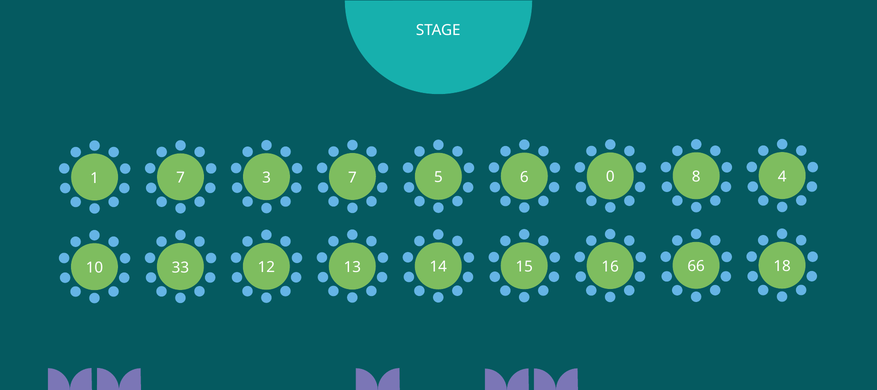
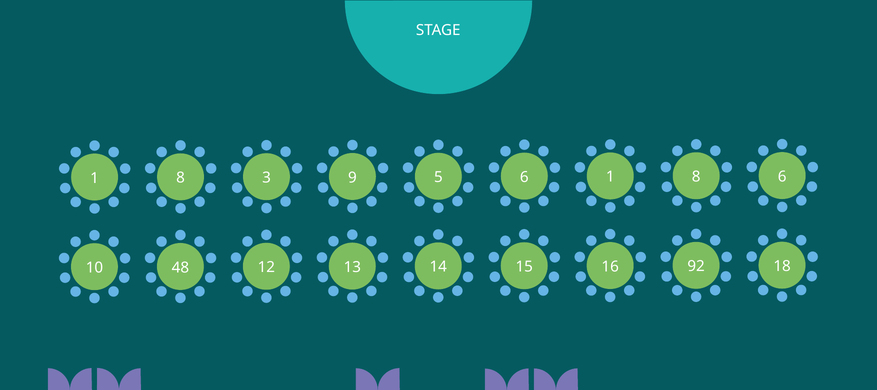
7 at (181, 178): 7 -> 8
3 7: 7 -> 9
6 0: 0 -> 1
8 4: 4 -> 6
33: 33 -> 48
66: 66 -> 92
